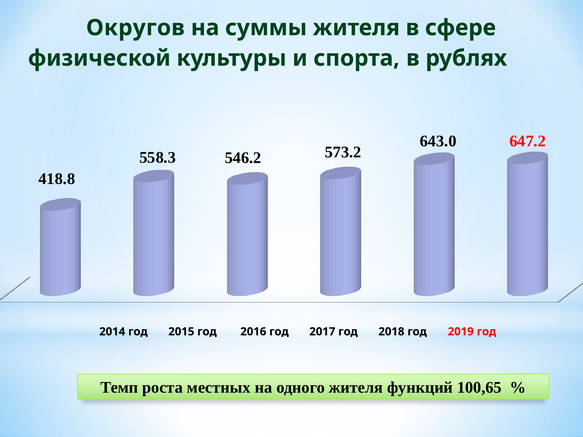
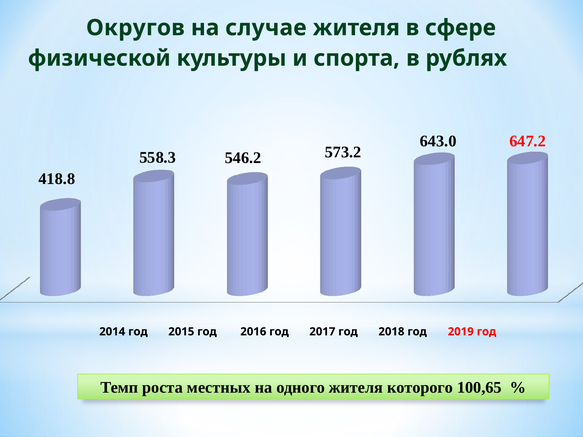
суммы: суммы -> случае
функций: функций -> которого
